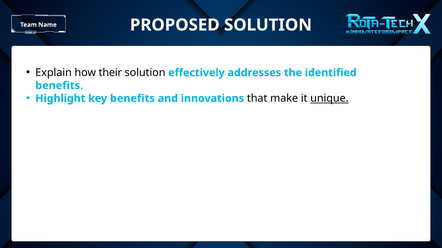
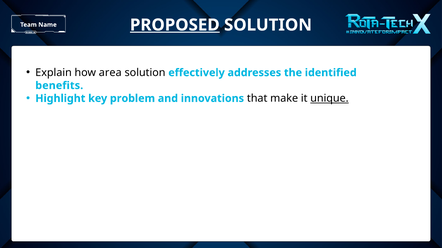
PROPOSED underline: none -> present
their: their -> area
key benefits: benefits -> problem
